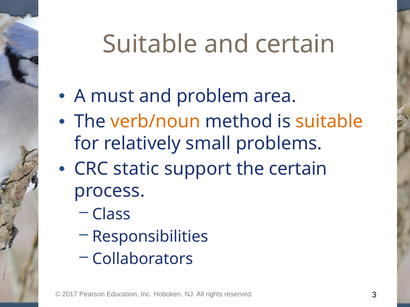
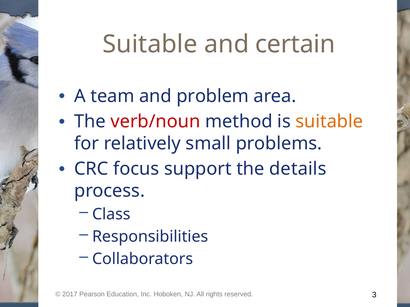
must: must -> team
verb/noun colour: orange -> red
static: static -> focus
the certain: certain -> details
